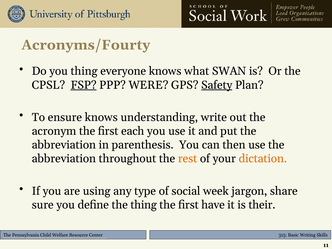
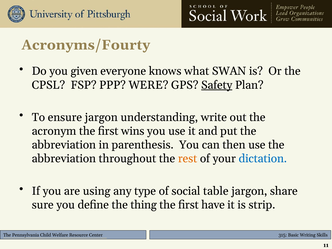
you thing: thing -> given
FSP underline: present -> none
ensure knows: knows -> jargon
each: each -> wins
dictation colour: orange -> blue
week: week -> table
their: their -> strip
